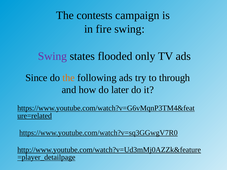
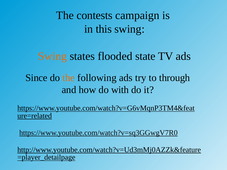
fire: fire -> this
Swing at (52, 56) colour: purple -> orange
only: only -> state
later: later -> with
